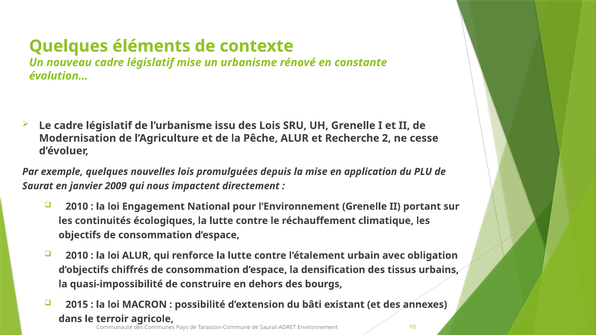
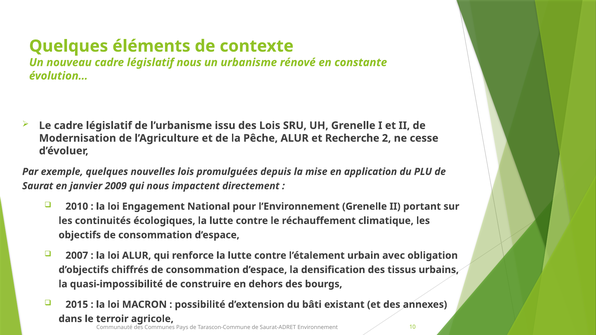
législatif mise: mise -> nous
2010 at (77, 256): 2010 -> 2007
